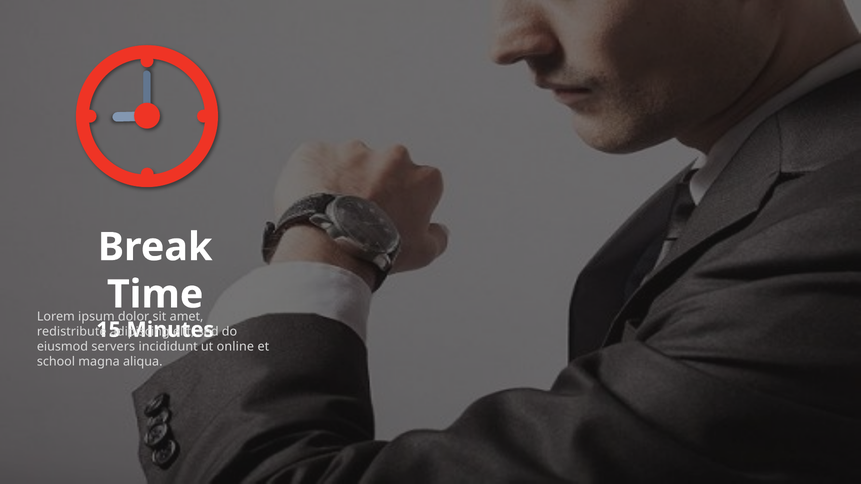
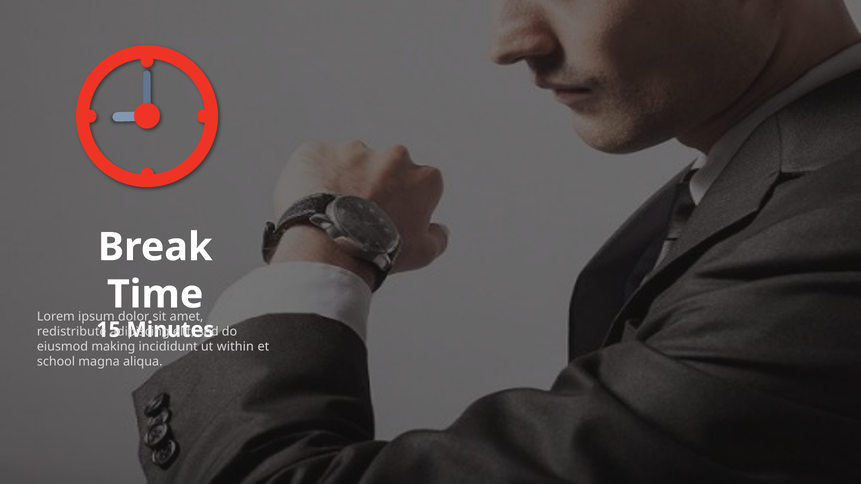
servers: servers -> making
online: online -> within
